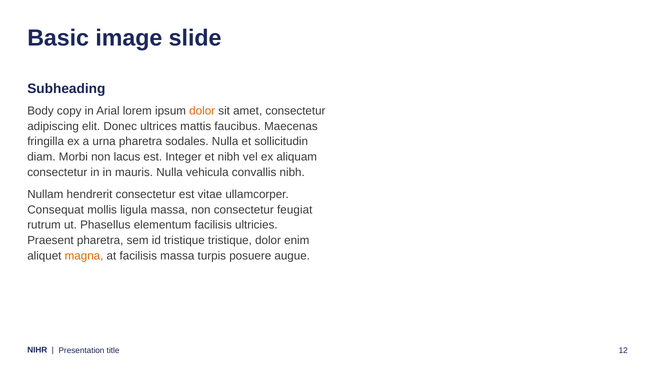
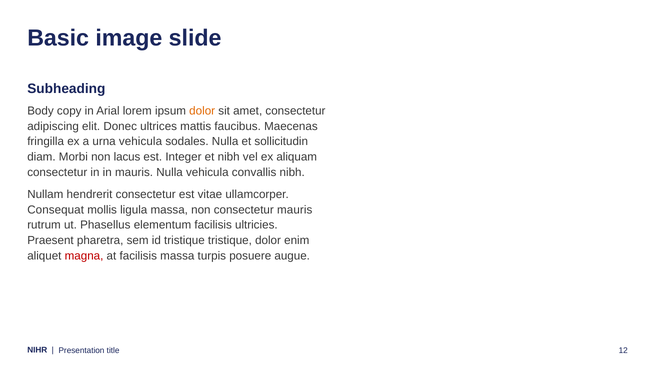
urna pharetra: pharetra -> vehicula
consectetur feugiat: feugiat -> mauris
magna colour: orange -> red
